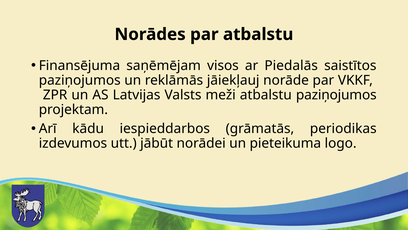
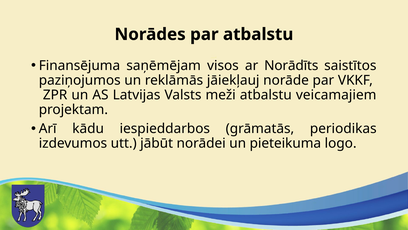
Piedalās: Piedalās -> Norādīts
atbalstu paziņojumos: paziņojumos -> veicamajiem
